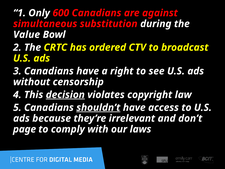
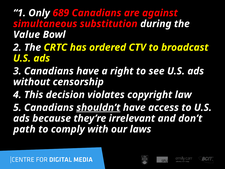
600: 600 -> 689
decision underline: present -> none
page: page -> path
